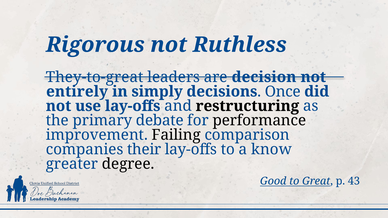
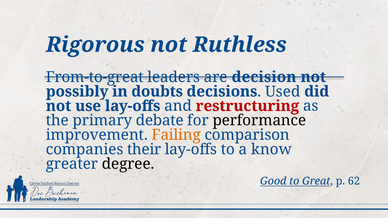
They-to-great: They-to-great -> From-to-great
entirely: entirely -> possibly
simply: simply -> doubts
Once: Once -> Used
restructuring colour: black -> red
Failing colour: black -> orange
43: 43 -> 62
